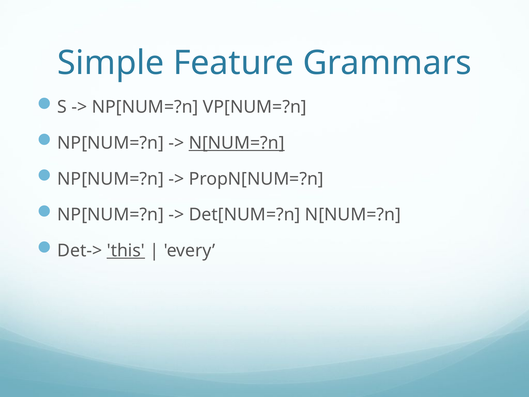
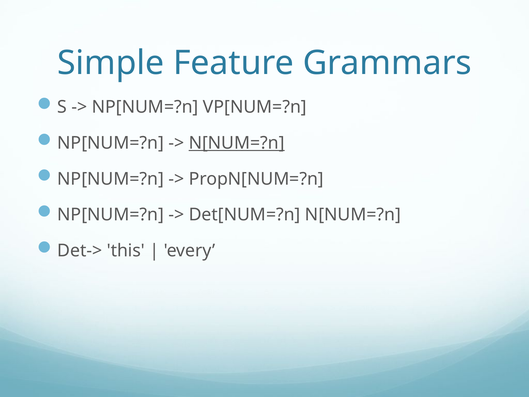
this underline: present -> none
